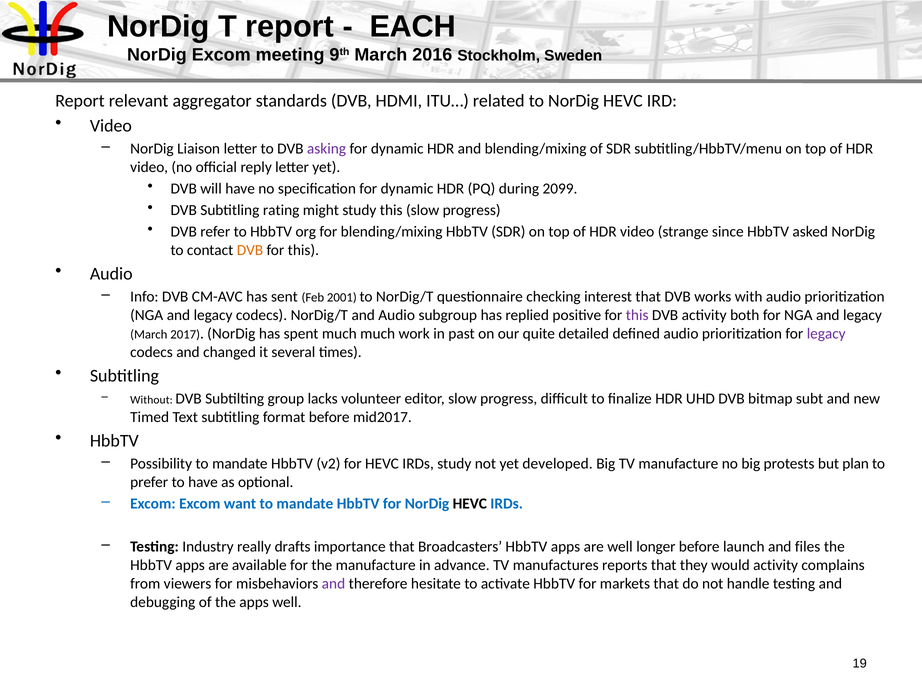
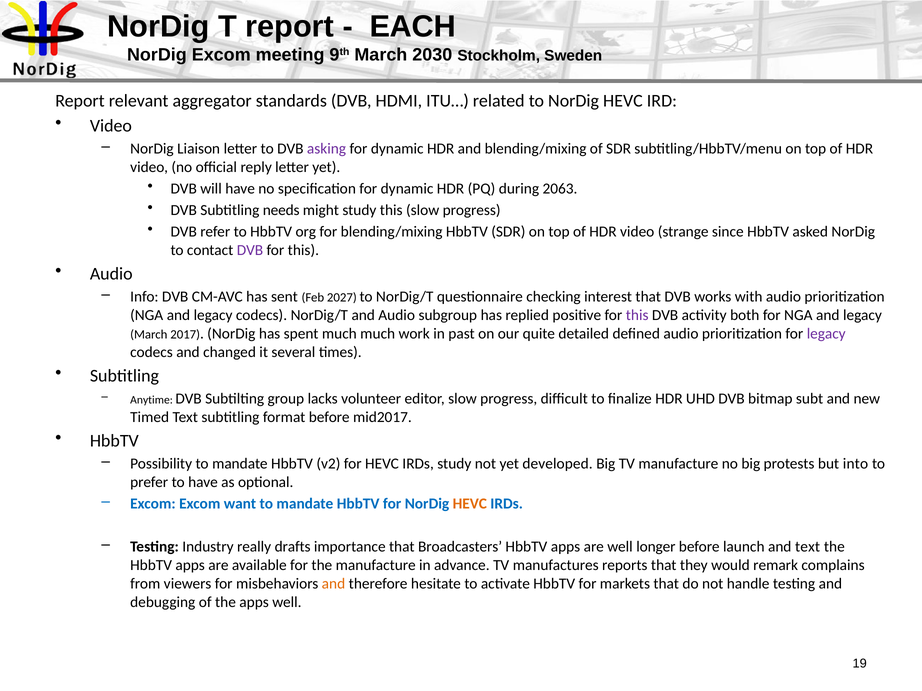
2016: 2016 -> 2030
2099: 2099 -> 2063
rating: rating -> needs
DVB at (250, 250) colour: orange -> purple
2001: 2001 -> 2027
Without: Without -> Anytime
plan: plan -> into
HEVC at (470, 504) colour: black -> orange
and files: files -> text
would activity: activity -> remark
and at (334, 584) colour: purple -> orange
